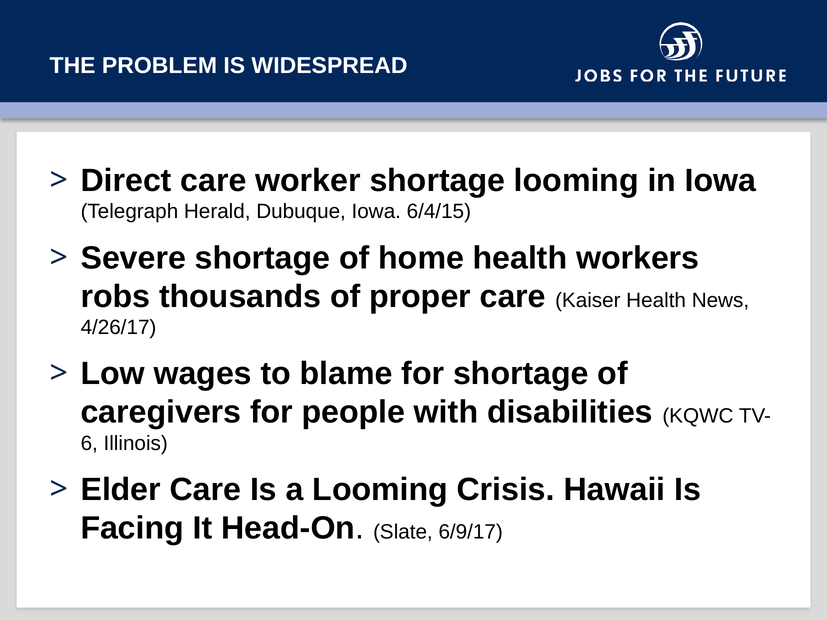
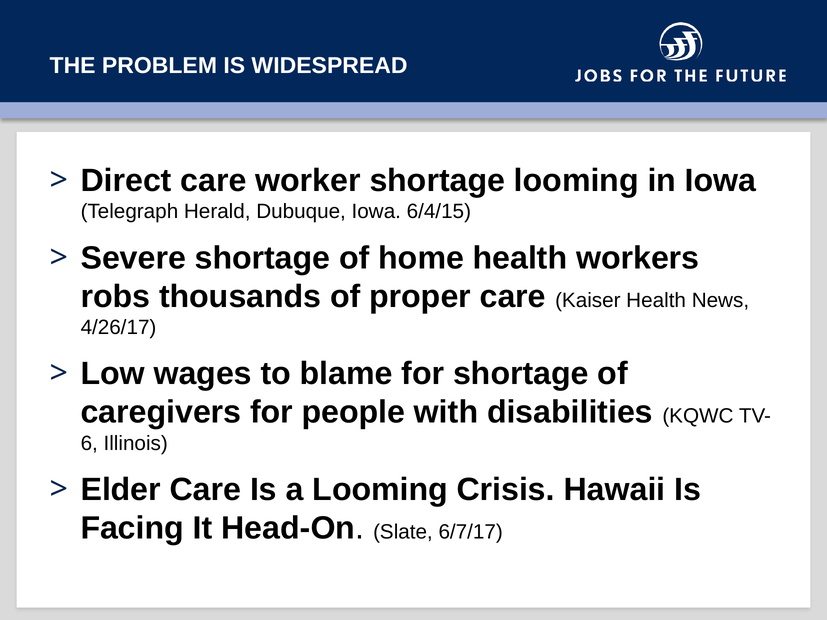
6/9/17: 6/9/17 -> 6/7/17
